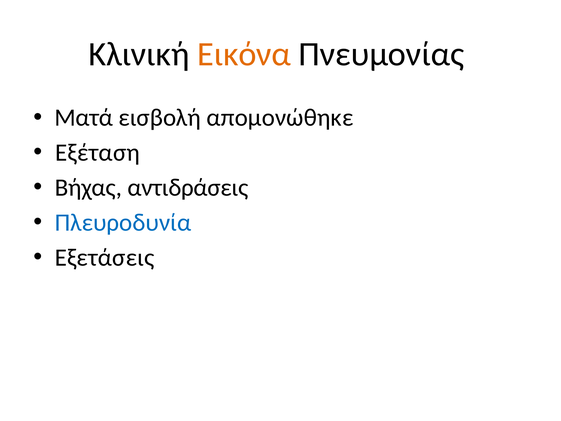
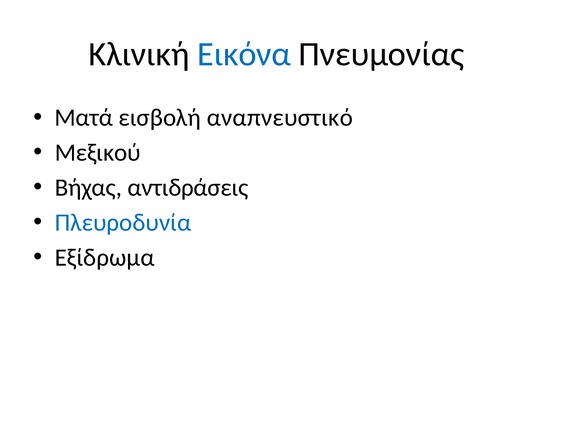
Εικόνα colour: orange -> blue
απομονώθηκε: απομονώθηκε -> αναπνευστικό
Εξέταση: Εξέταση -> Μεξικού
Εξετάσεις: Εξετάσεις -> Εξίδρωμα
